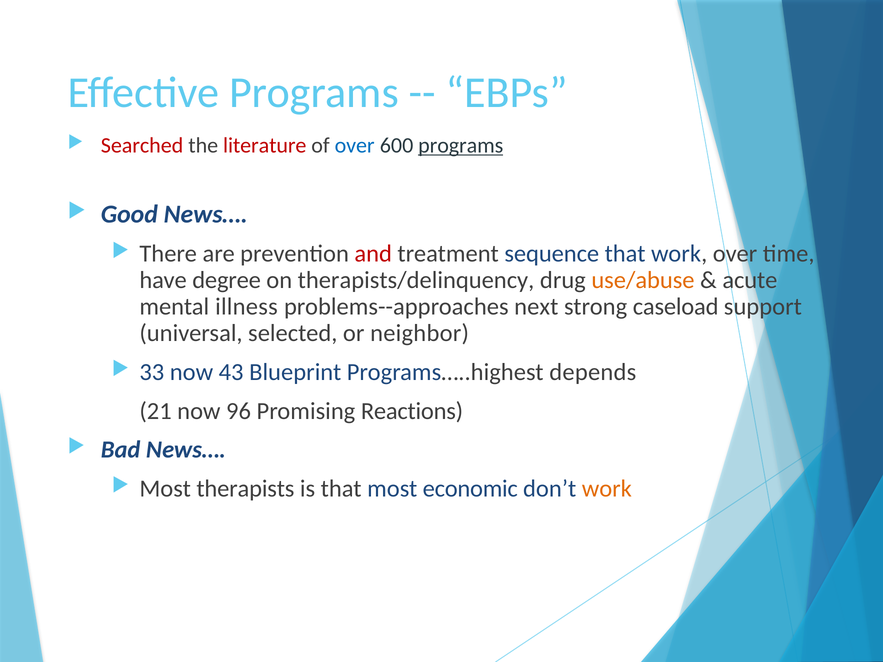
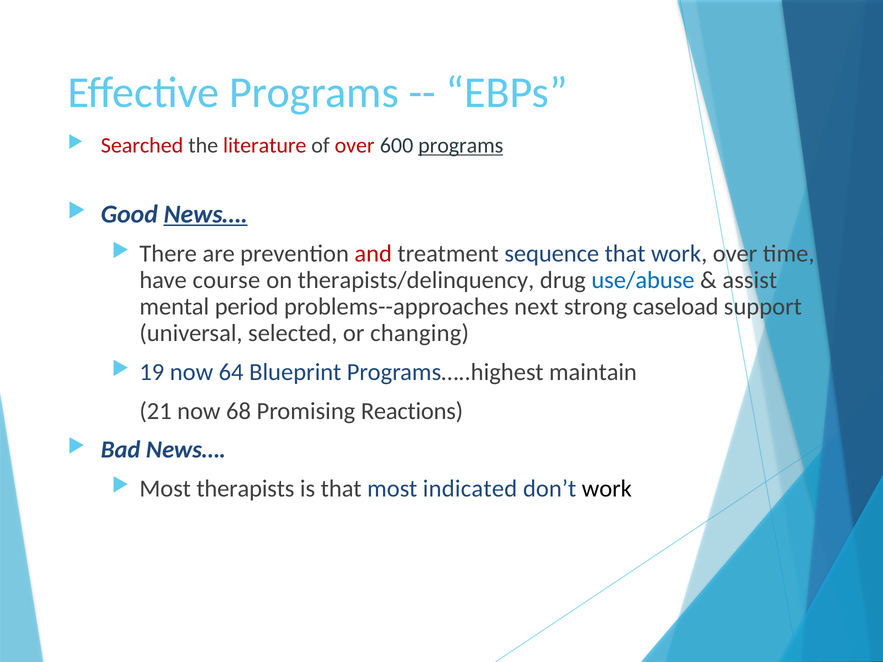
over at (355, 146) colour: blue -> red
News… at (206, 214) underline: none -> present
degree: degree -> course
use/abuse colour: orange -> blue
acute: acute -> assist
illness: illness -> period
neighbor: neighbor -> changing
33: 33 -> 19
43: 43 -> 64
depends: depends -> maintain
96: 96 -> 68
economic: economic -> indicated
work at (607, 489) colour: orange -> black
